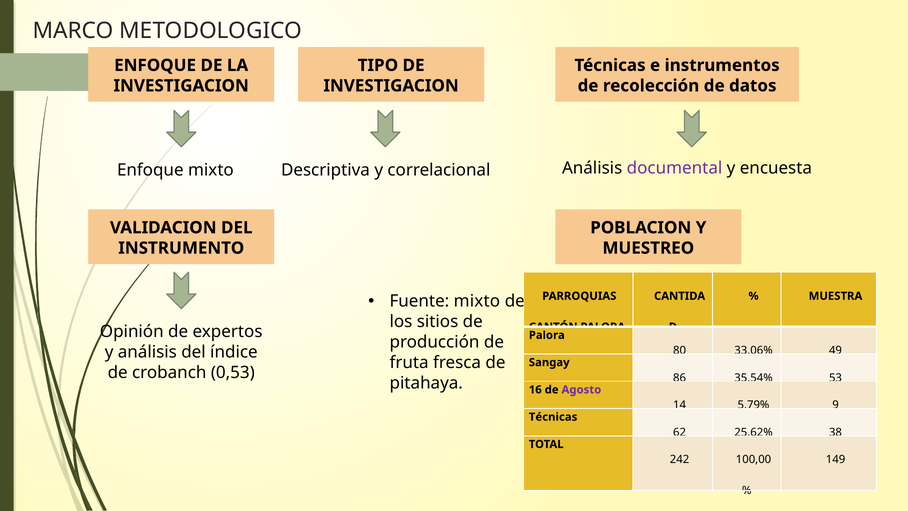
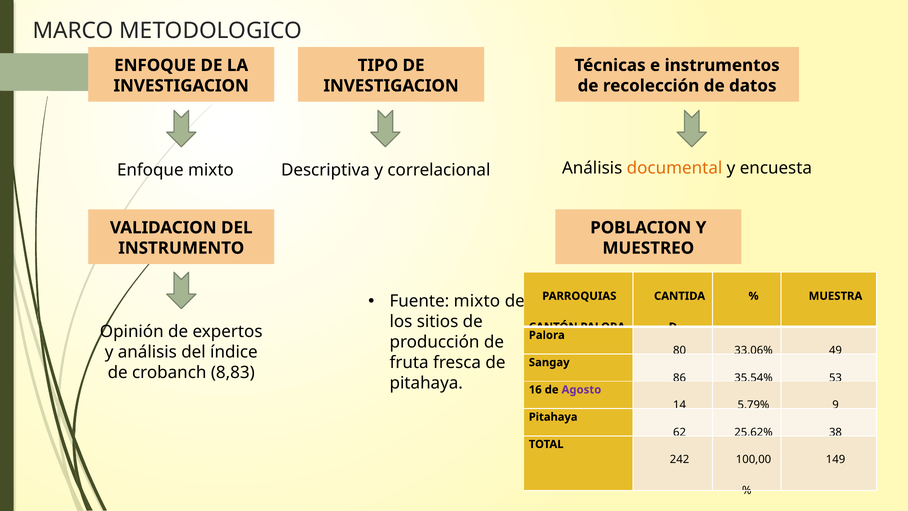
documental colour: purple -> orange
0,53: 0,53 -> 8,83
Técnicas at (553, 417): Técnicas -> Pitahaya
